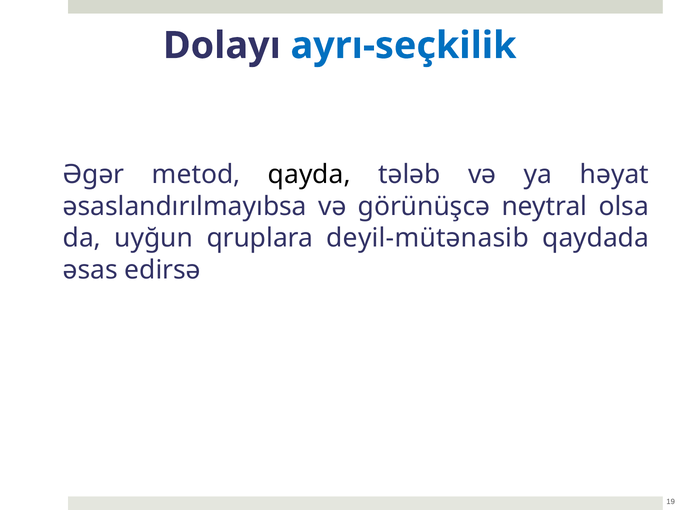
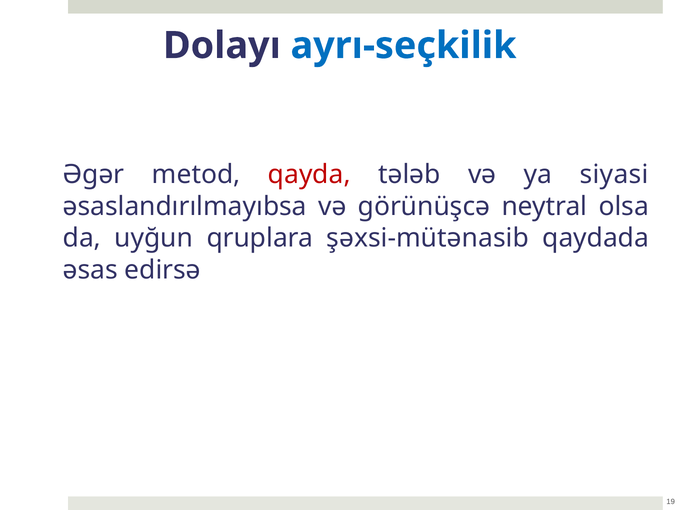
qayda colour: black -> red
həyat: həyat -> siyasi
deyil-mütənasib: deyil-mütənasib -> şəxsi-mütənasib
